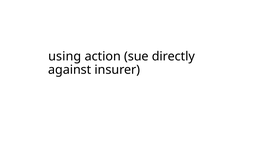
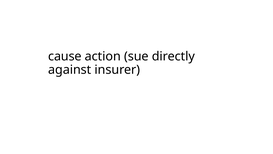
using: using -> cause
